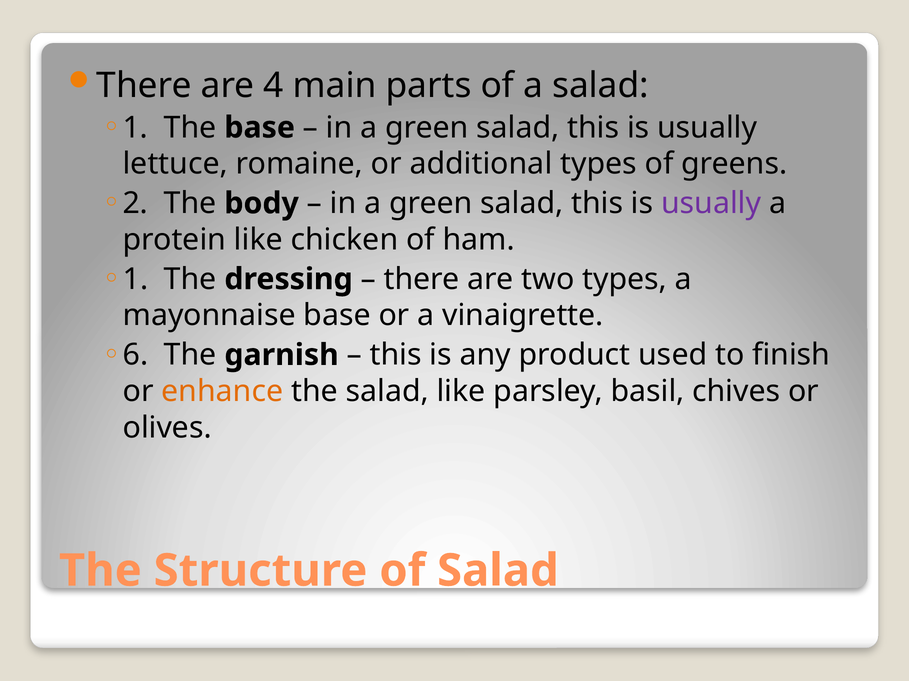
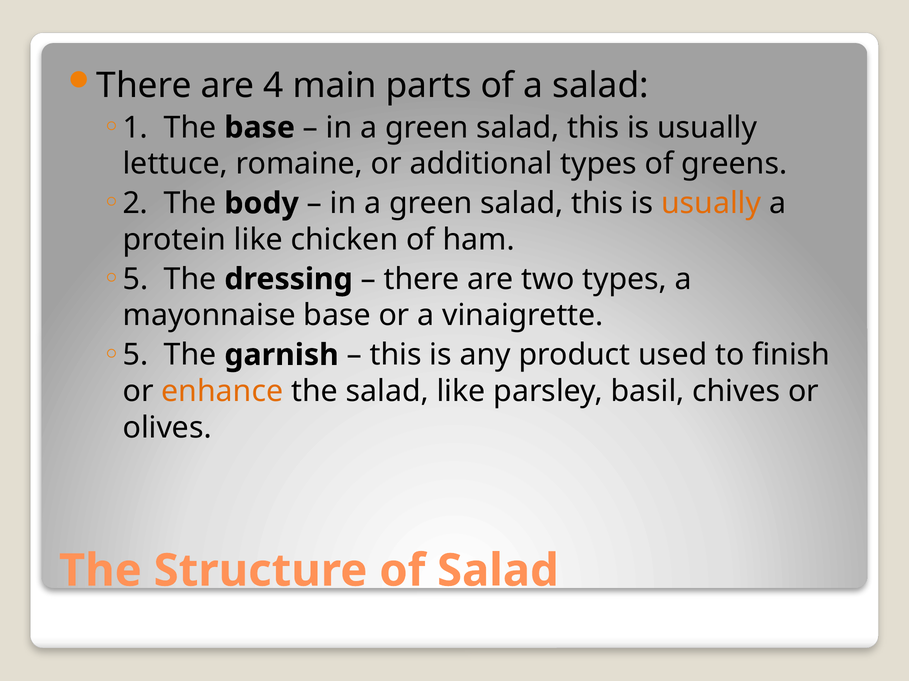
usually at (711, 204) colour: purple -> orange
1 at (135, 279): 1 -> 5
6 at (135, 355): 6 -> 5
